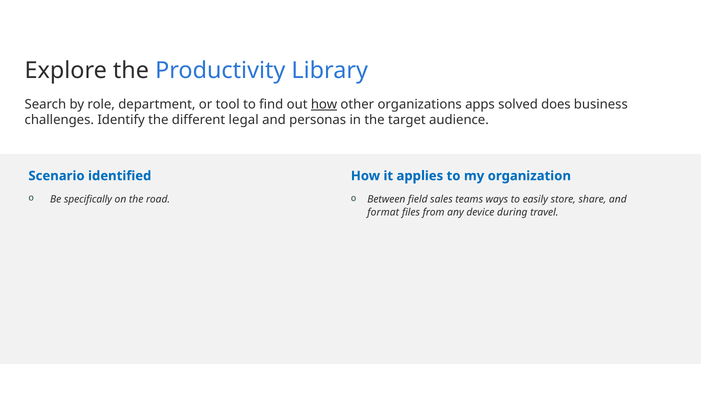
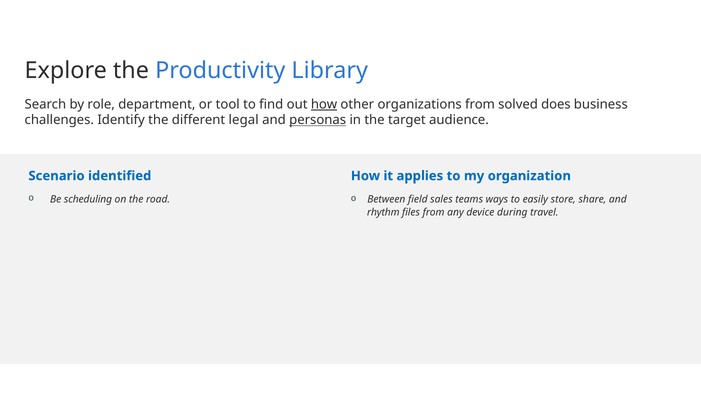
organizations apps: apps -> from
personas underline: none -> present
specifically: specifically -> scheduling
format: format -> rhythm
